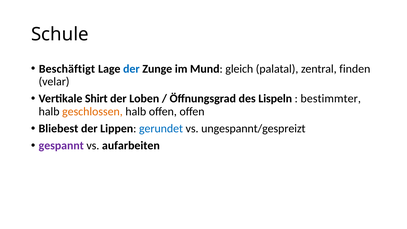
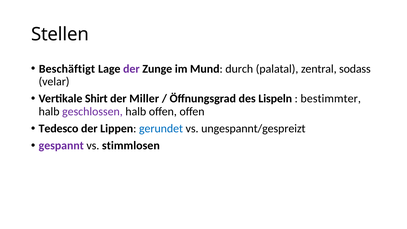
Schule: Schule -> Stellen
der at (131, 69) colour: blue -> purple
gleich: gleich -> durch
finden: finden -> sodass
Loben: Loben -> Miller
geschlossen colour: orange -> purple
Bliebest: Bliebest -> Tedesco
aufarbeiten: aufarbeiten -> stimmlosen
